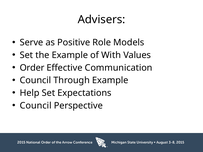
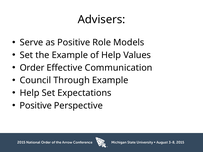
of With: With -> Help
Council at (36, 106): Council -> Positive
